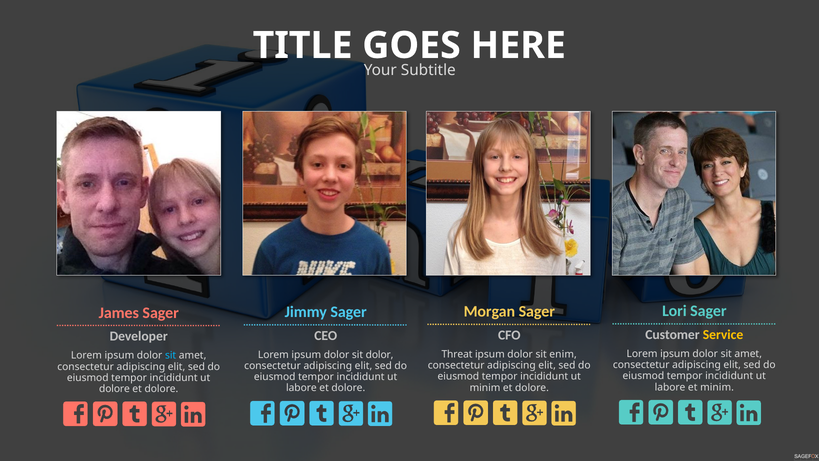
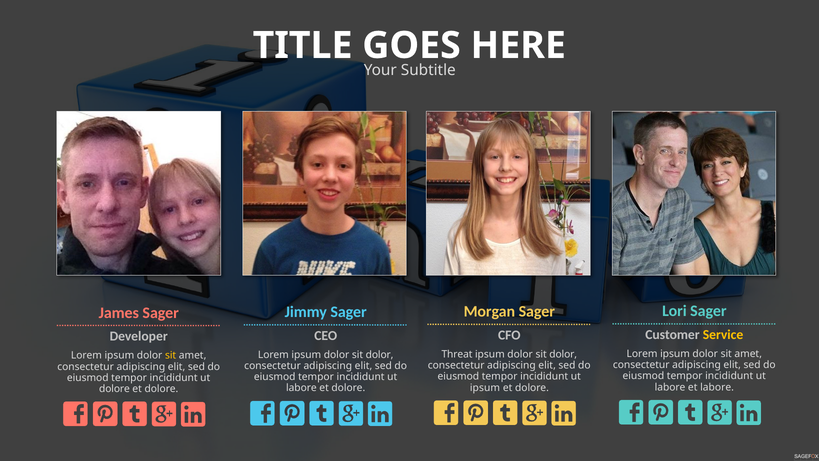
enim at (563, 354): enim -> dolor
sit at (171, 355) colour: light blue -> yellow
et minim: minim -> labore
minim at (485, 387): minim -> ipsum
